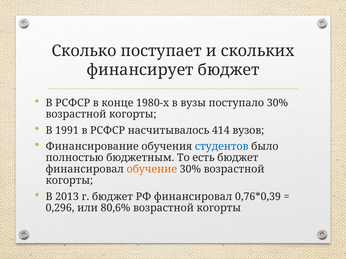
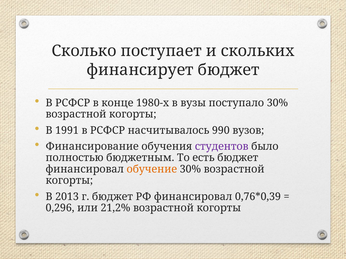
414: 414 -> 990
студентов colour: blue -> purple
80,6%: 80,6% -> 21,2%
